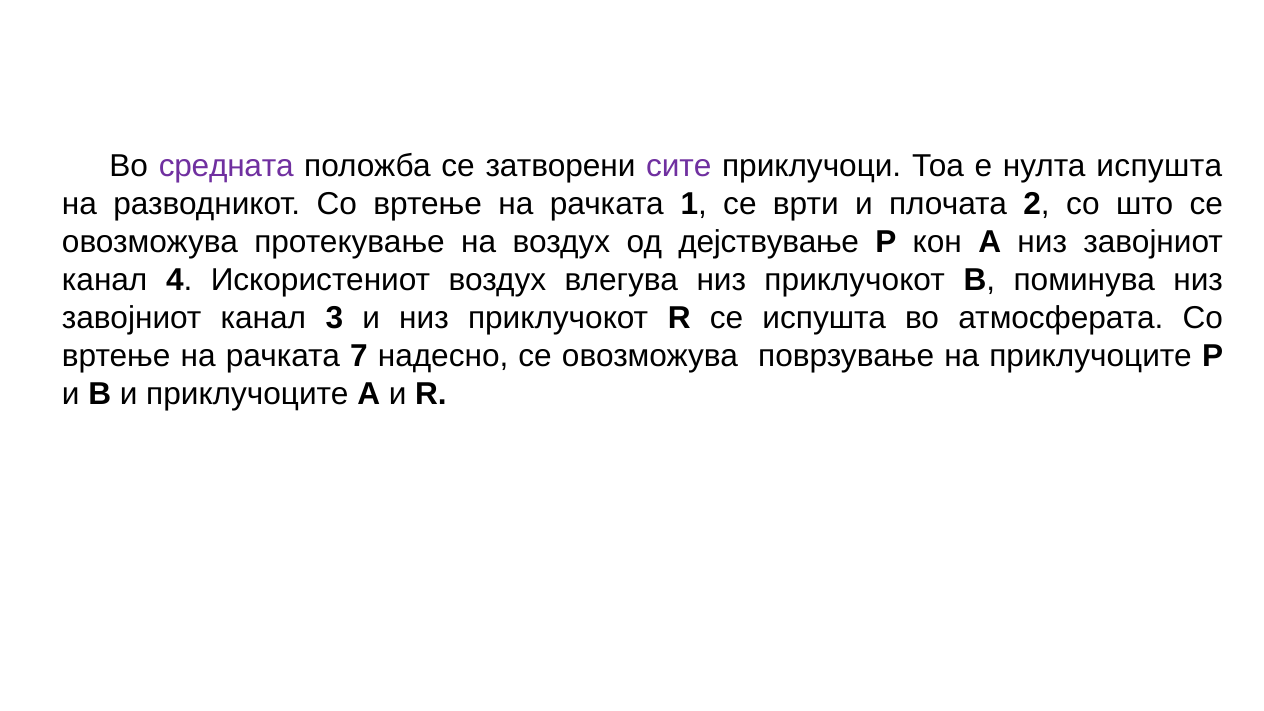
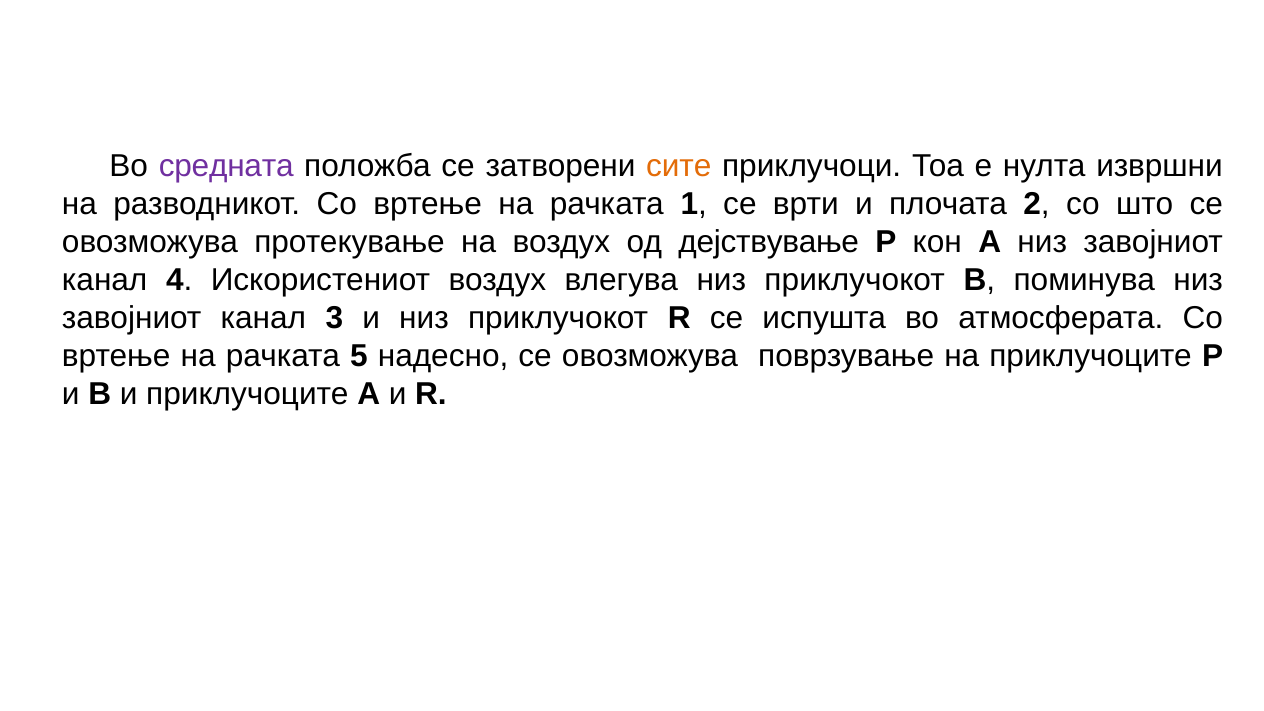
сите colour: purple -> orange
нулта испушта: испушта -> извршни
7: 7 -> 5
